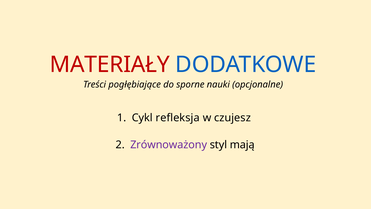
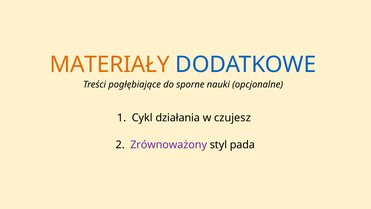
MATERIAŁY colour: red -> orange
refleksja: refleksja -> działania
mają: mają -> pada
